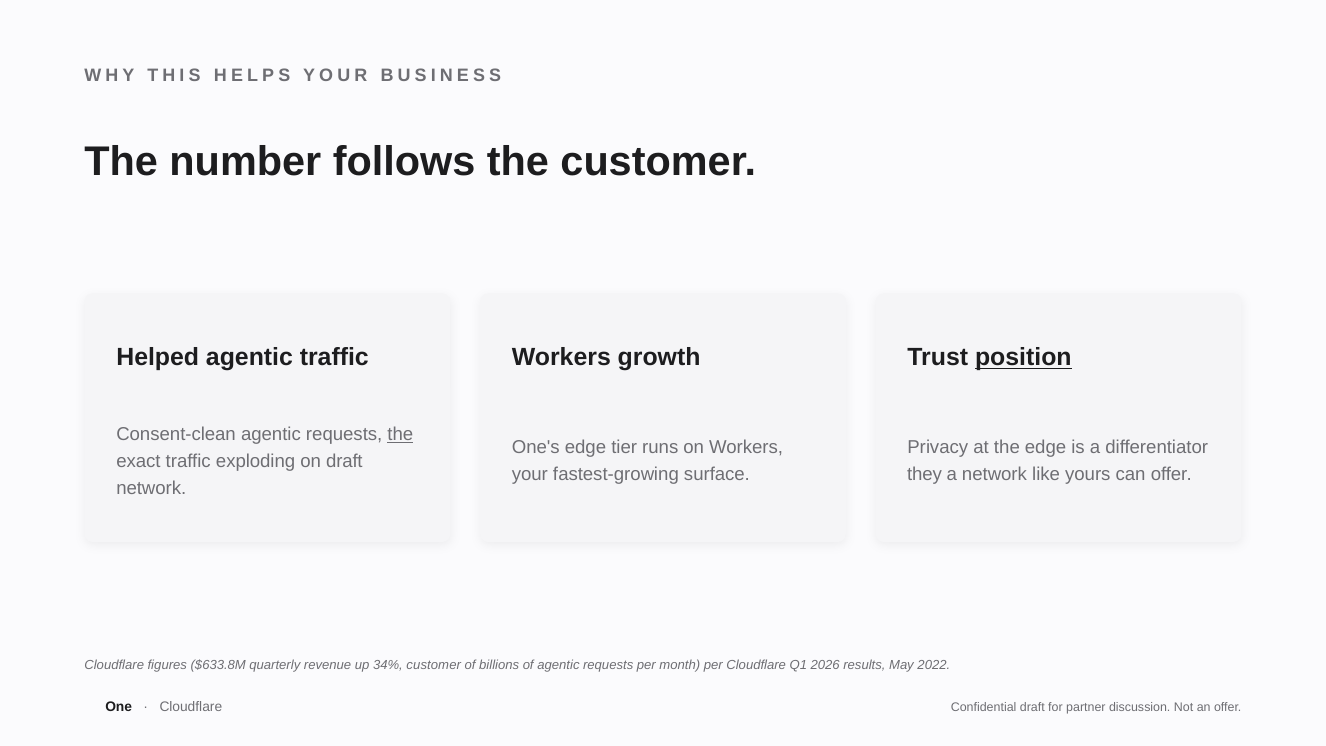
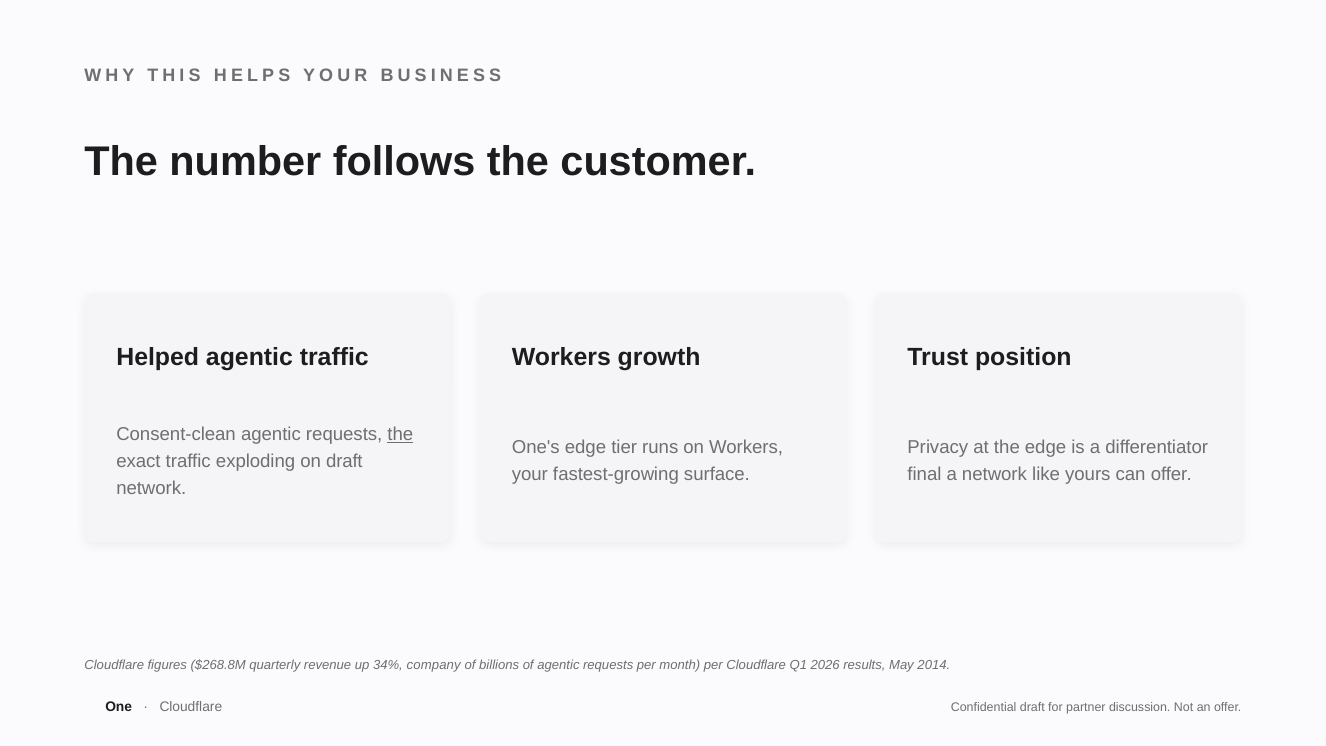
position underline: present -> none
they: they -> final
$633.8M: $633.8M -> $268.8M
34% customer: customer -> company
2022: 2022 -> 2014
